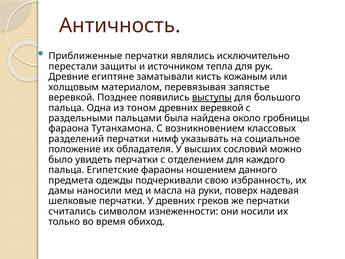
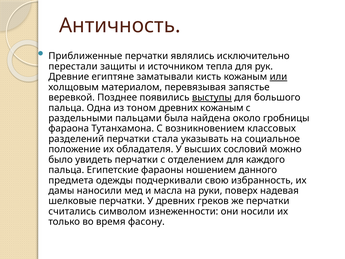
или underline: none -> present
древних веревкой: веревкой -> кожаным
нимф: нимф -> стала
обиход: обиход -> фасону
